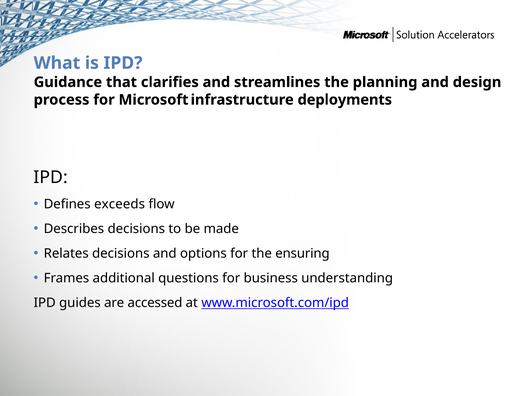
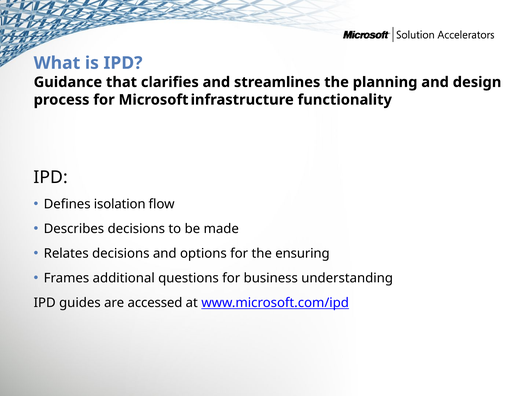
deployments: deployments -> functionality
exceeds: exceeds -> isolation
